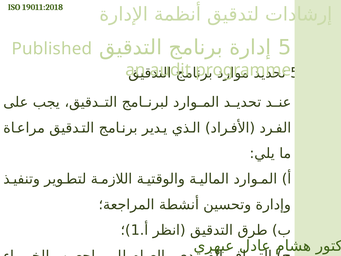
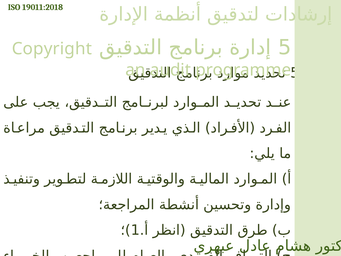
Published: Published -> Copyright
